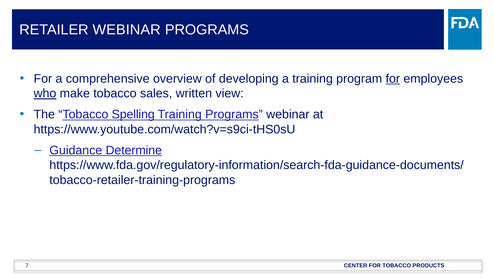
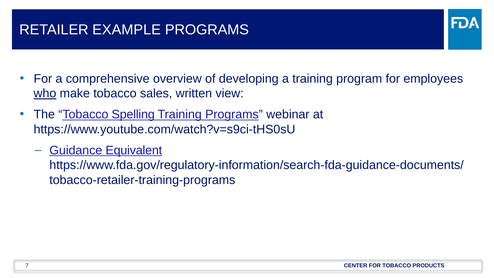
RETAILER WEBINAR: WEBINAR -> EXAMPLE
for at (393, 79) underline: present -> none
Determine: Determine -> Equivalent
